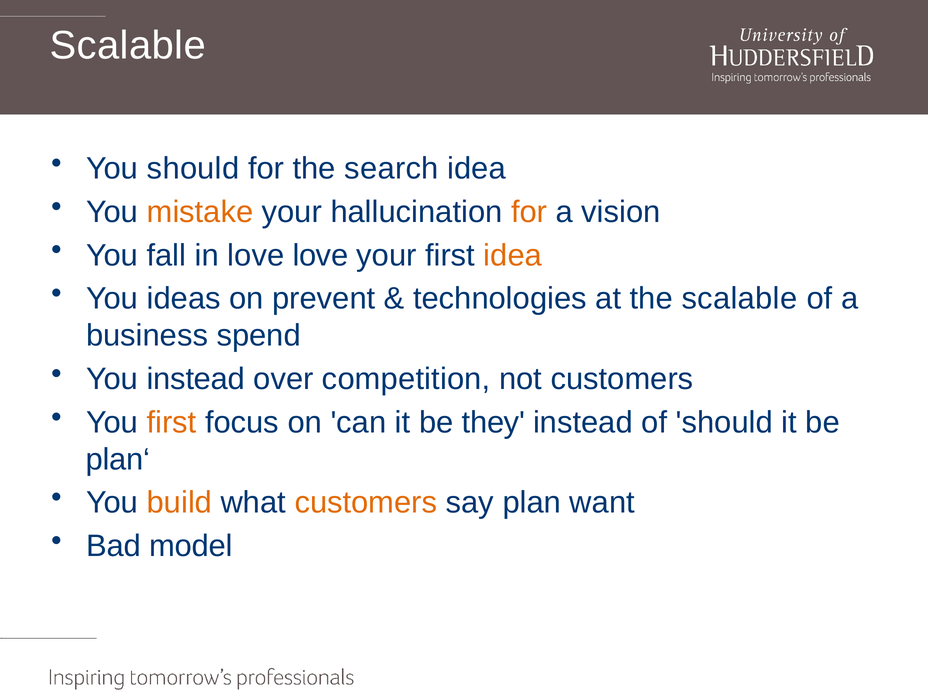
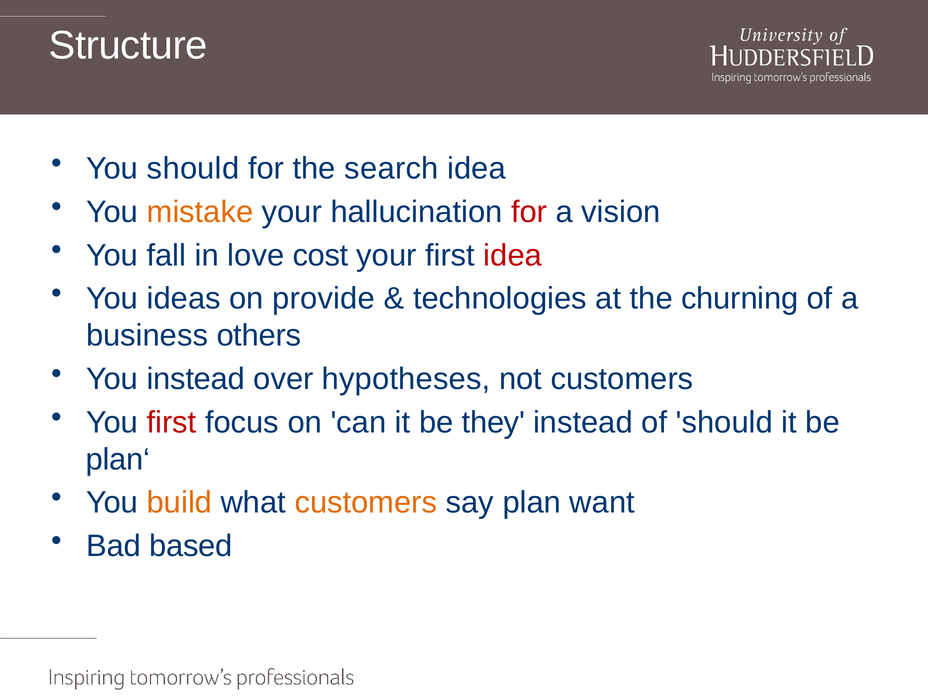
Scalable at (128, 46): Scalable -> Structure
for at (529, 212) colour: orange -> red
love love: love -> cost
idea at (513, 255) colour: orange -> red
prevent: prevent -> provide
the scalable: scalable -> churning
spend: spend -> others
competition: competition -> hypotheses
first at (172, 422) colour: orange -> red
model: model -> based
